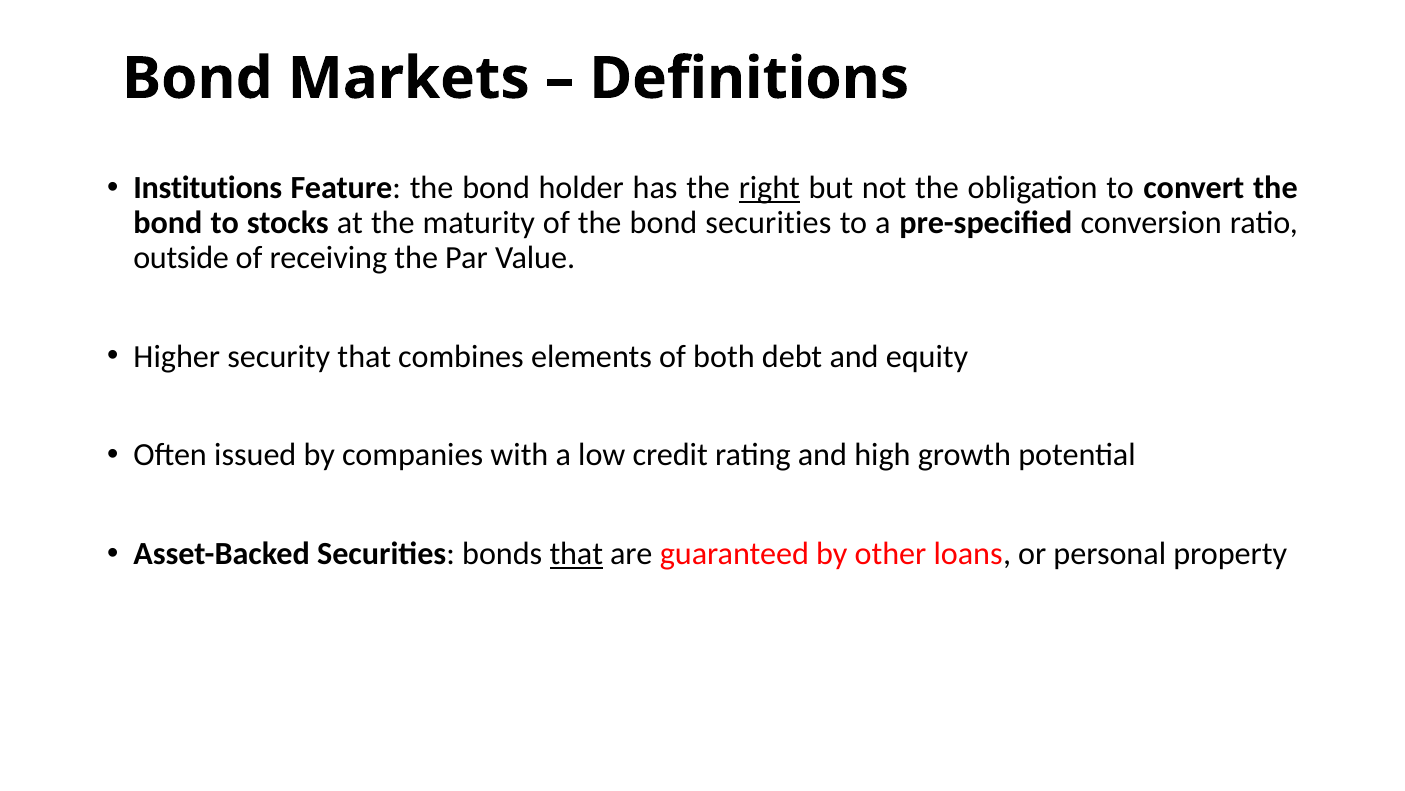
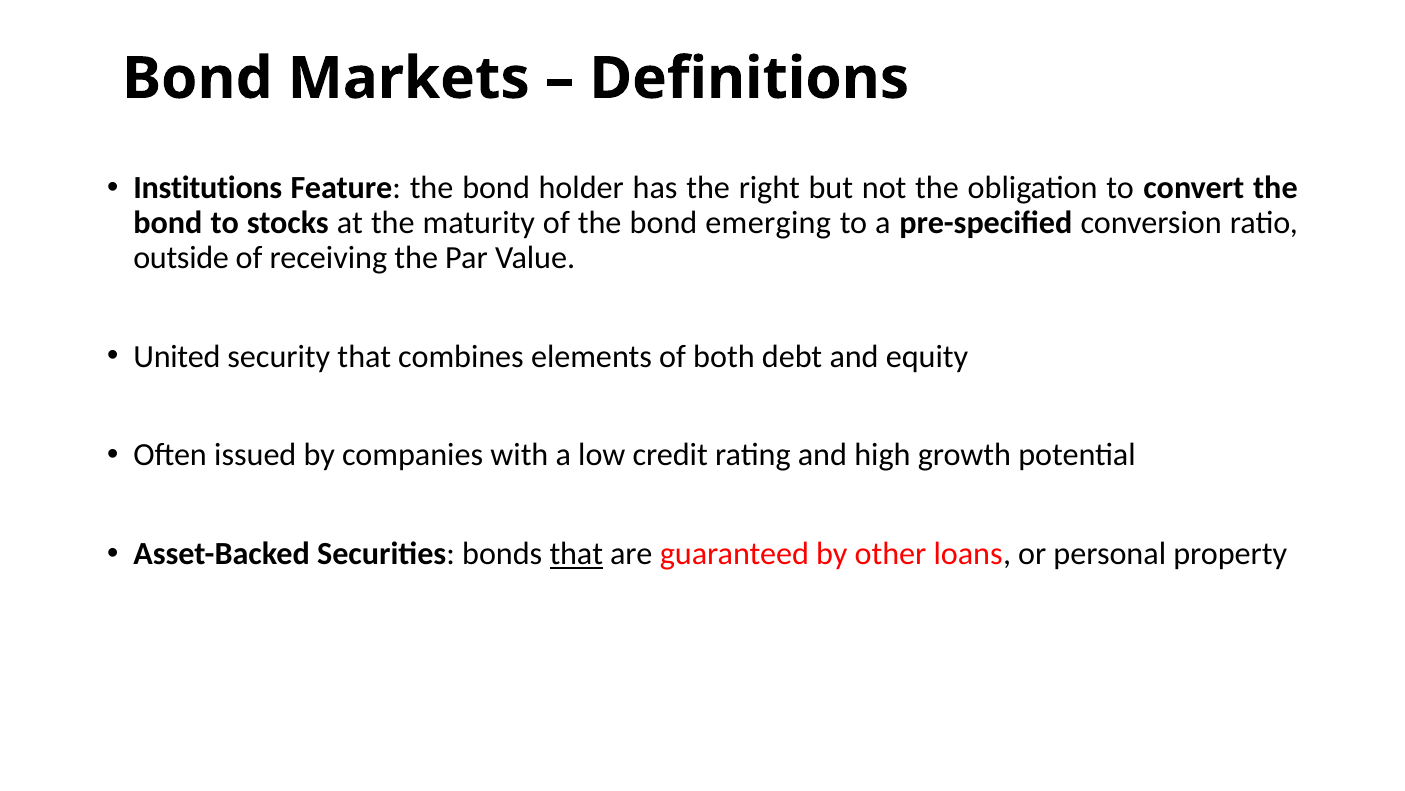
right underline: present -> none
bond securities: securities -> emerging
Higher: Higher -> United
